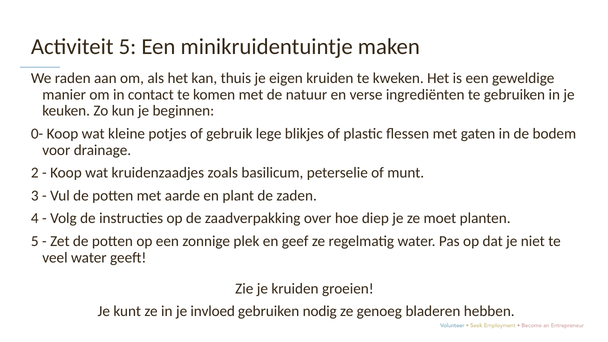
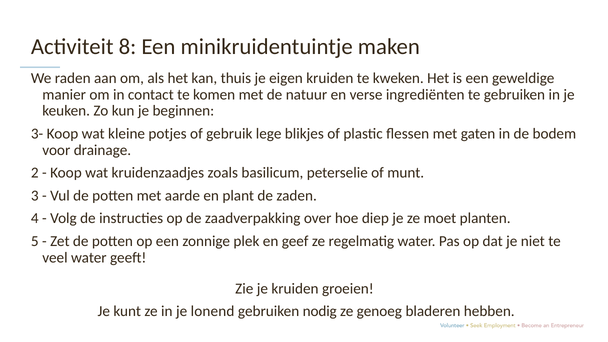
Activiteit 5: 5 -> 8
0-: 0- -> 3-
invloed: invloed -> lonend
